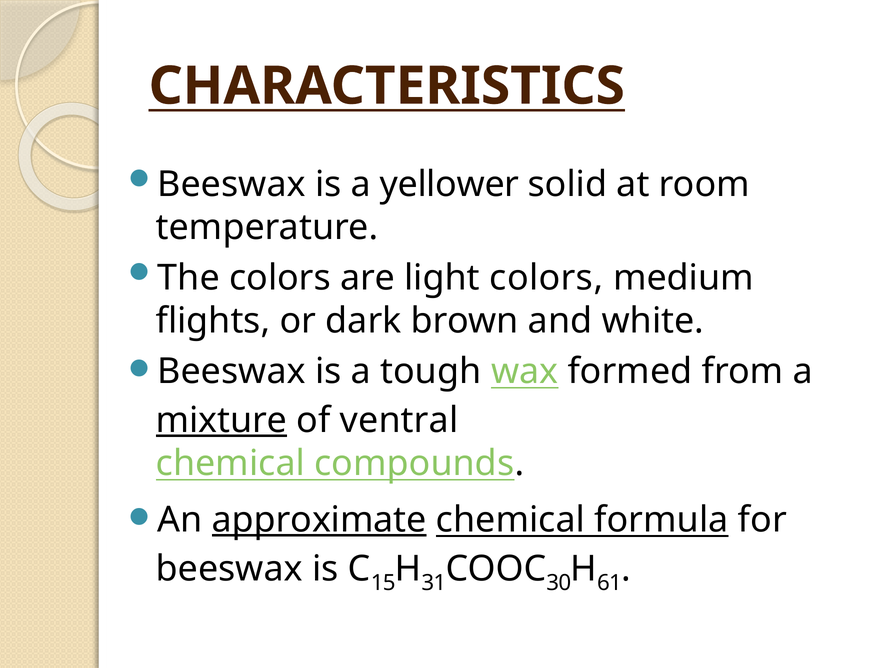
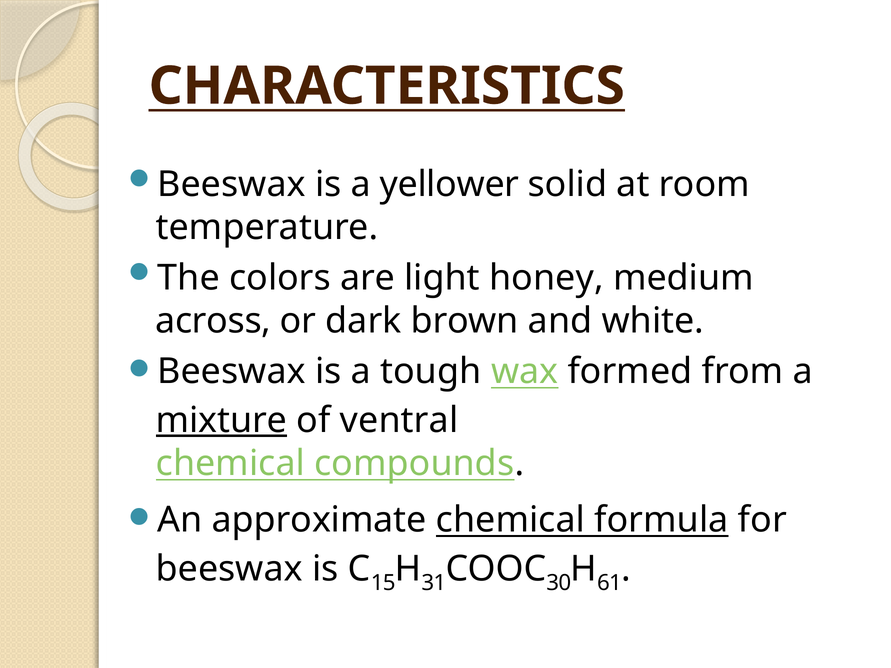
light colors: colors -> honey
flights: flights -> across
approximate underline: present -> none
